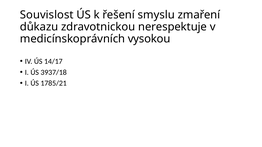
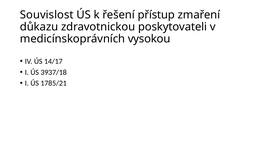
smyslu: smyslu -> přístup
nerespektuje: nerespektuje -> poskytovateli
